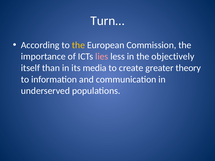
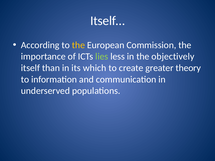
Turn…: Turn… -> Itself…
lies colour: pink -> light green
media: media -> which
